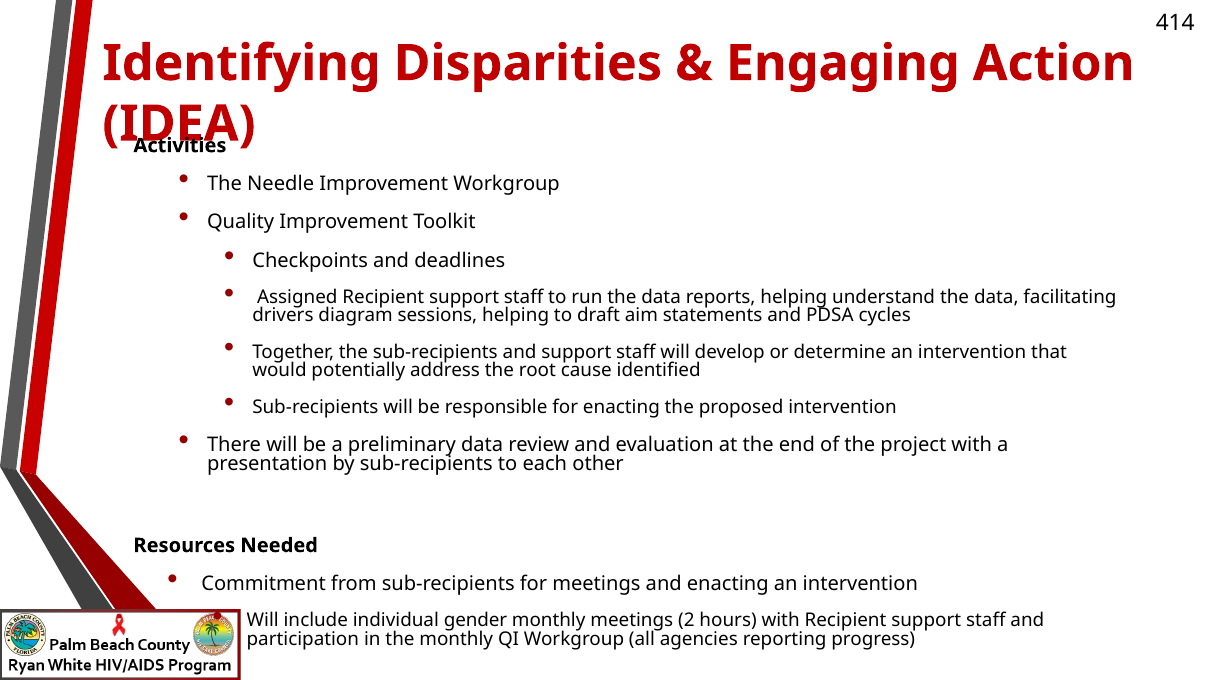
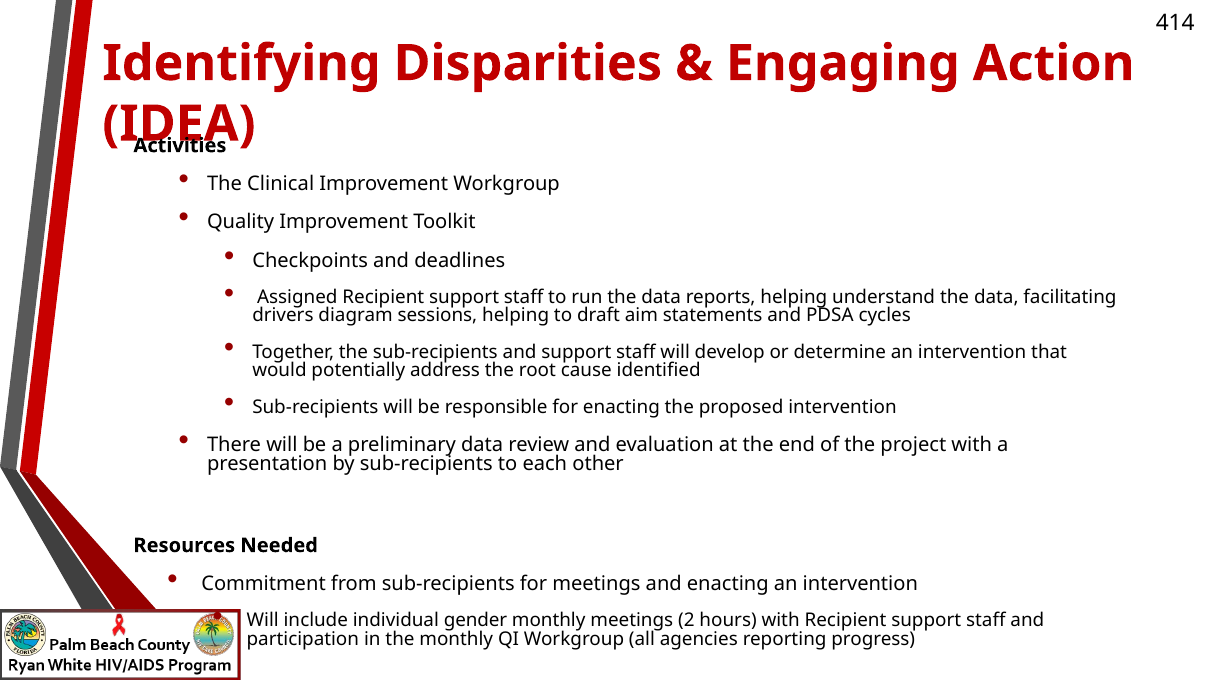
Needle: Needle -> Clinical
